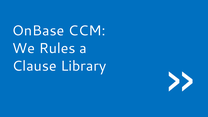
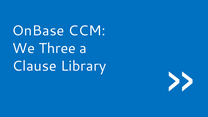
Rules: Rules -> Three
